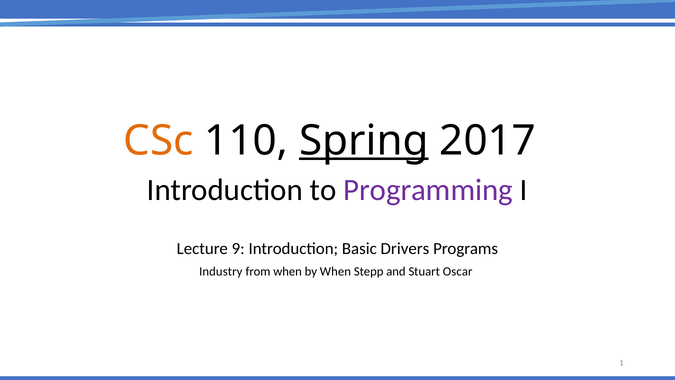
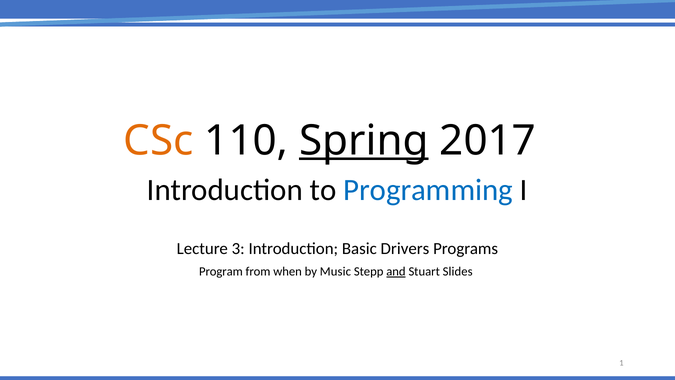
Programming colour: purple -> blue
9: 9 -> 3
Industry: Industry -> Program
by When: When -> Music
and underline: none -> present
Oscar: Oscar -> Slides
